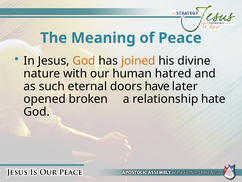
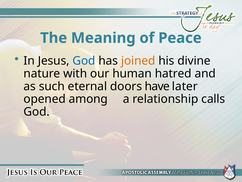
God at (84, 61) colour: orange -> blue
broken: broken -> among
hate: hate -> calls
